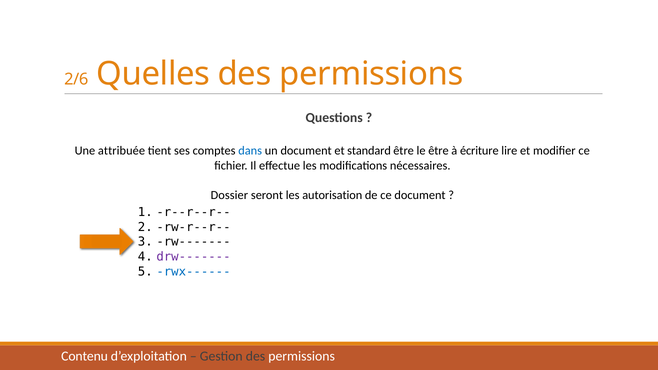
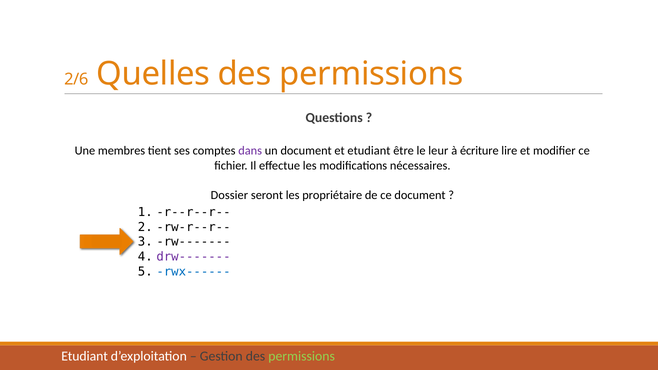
attribuée: attribuée -> membres
dans colour: blue -> purple
et standard: standard -> etudiant
le être: être -> leur
autorisation: autorisation -> propriétaire
Contenu at (85, 357): Contenu -> Etudiant
permissions at (302, 357) colour: white -> light green
